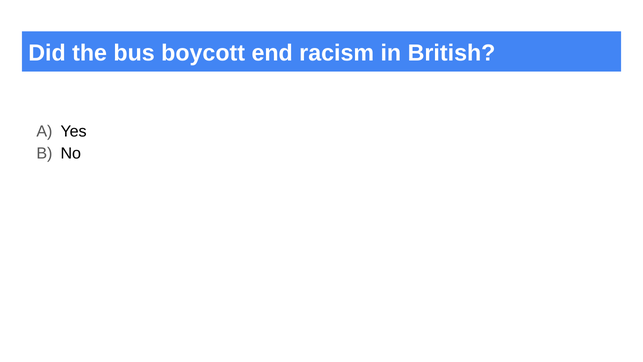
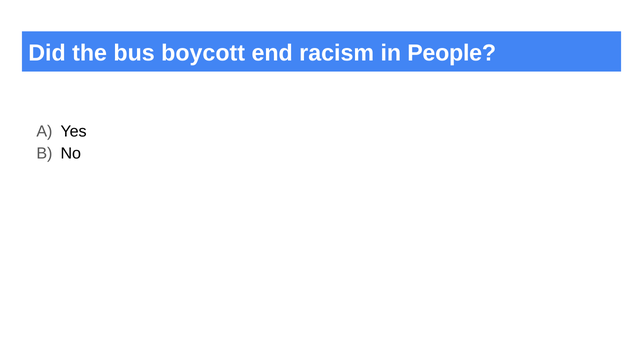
British: British -> People
